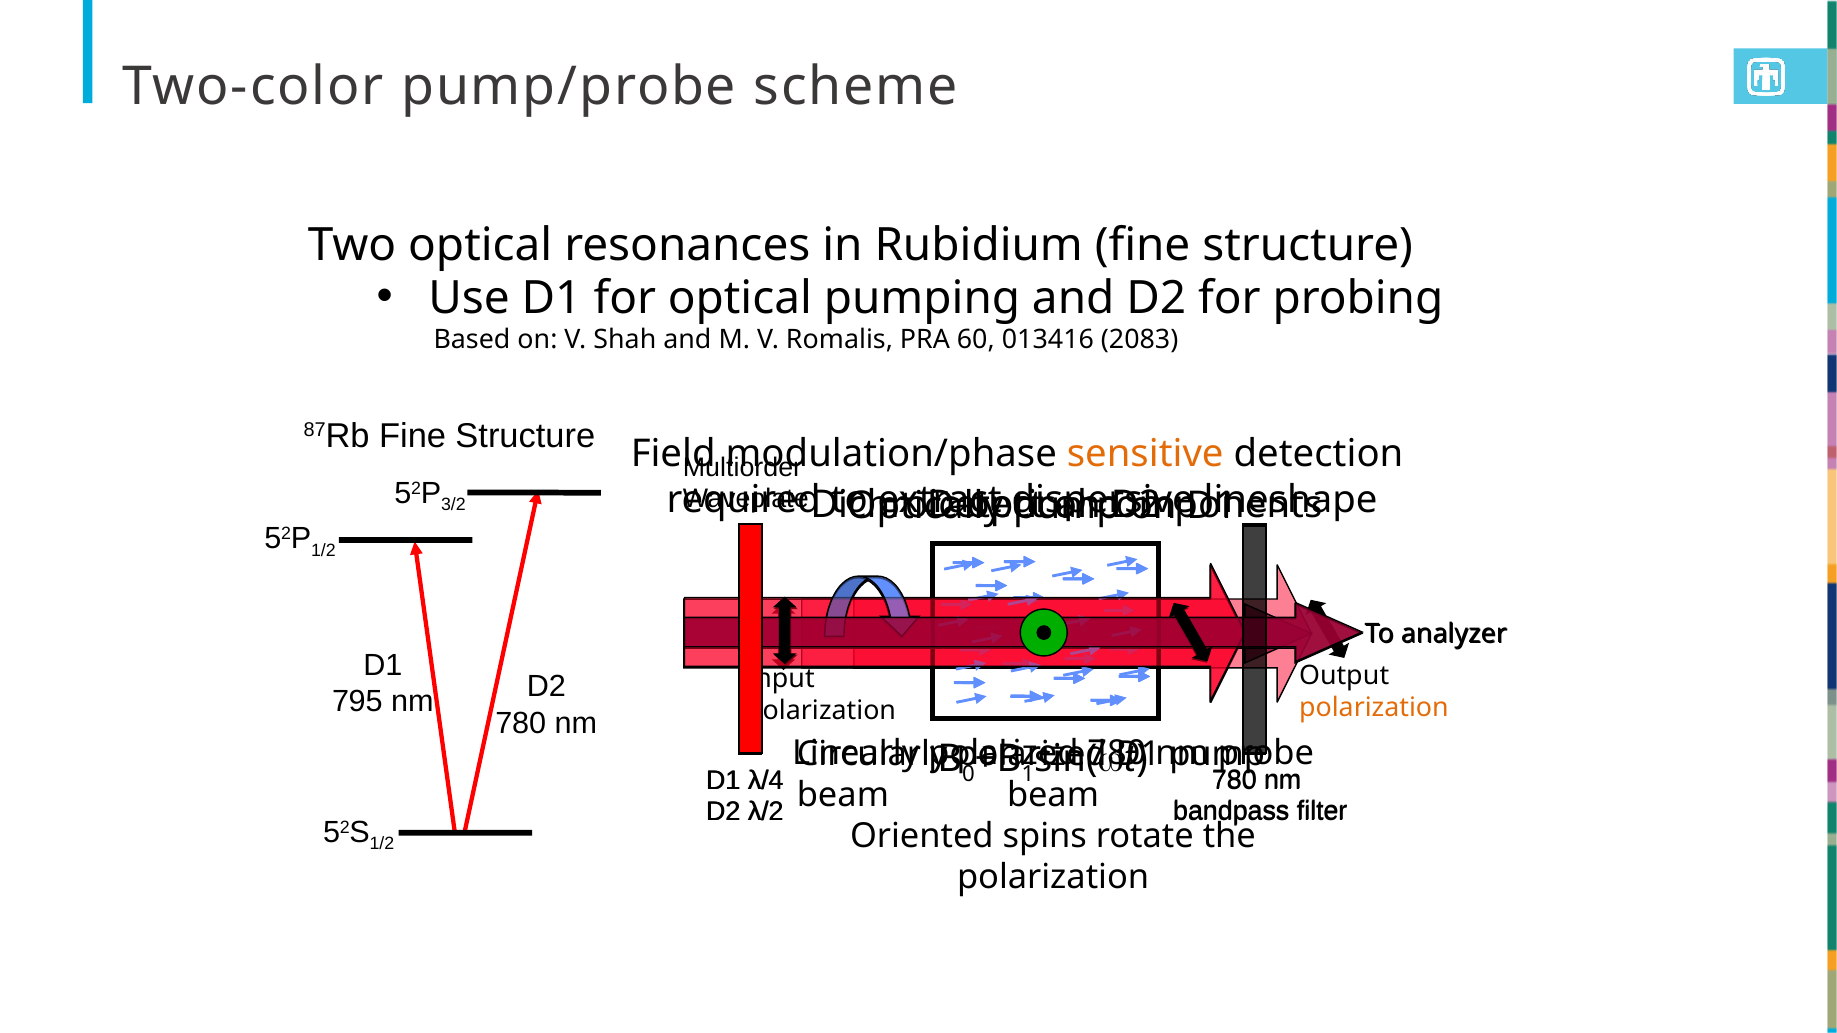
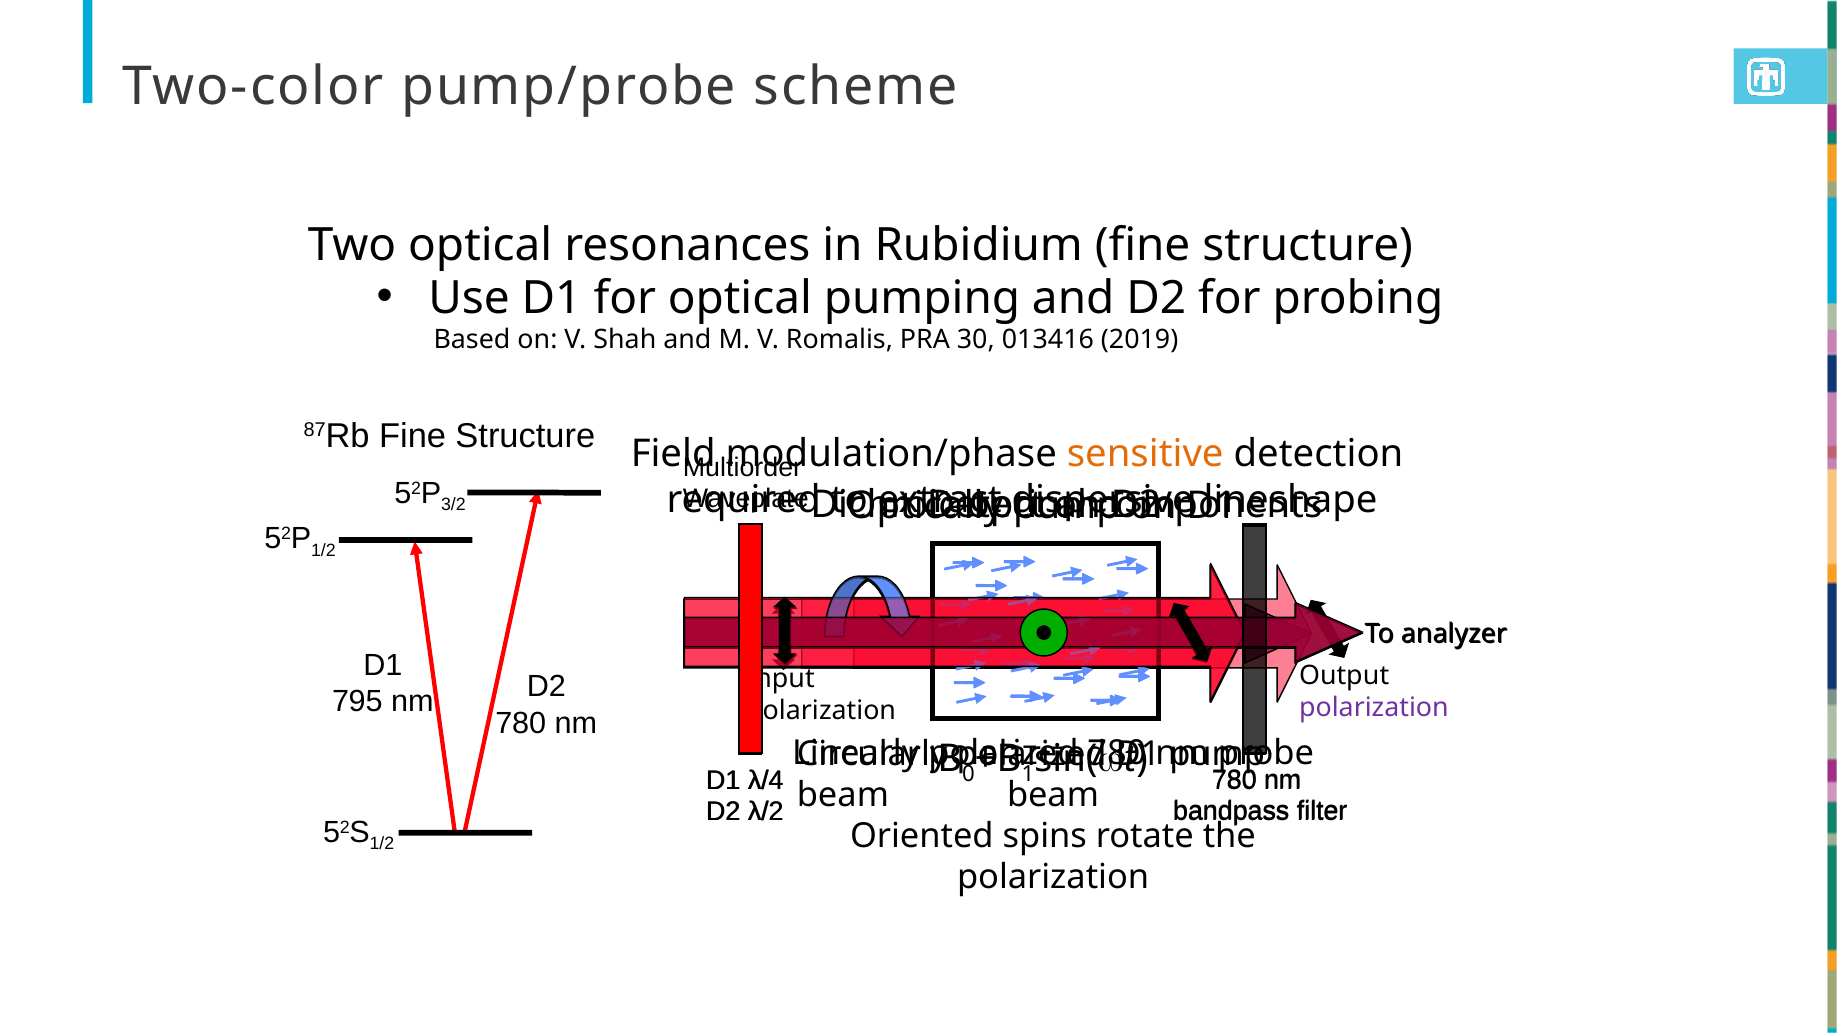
60: 60 -> 30
2083: 2083 -> 2019
polarization at (1374, 708) colour: orange -> purple
